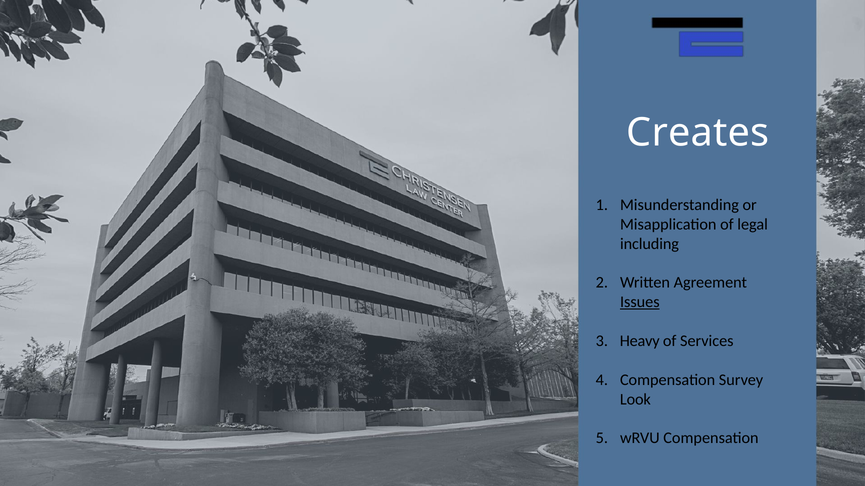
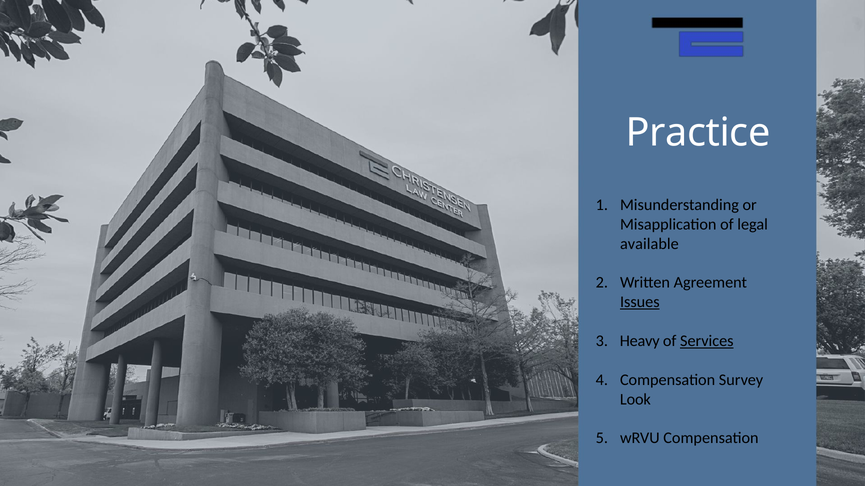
Creates: Creates -> Practice
including: including -> available
Services underline: none -> present
